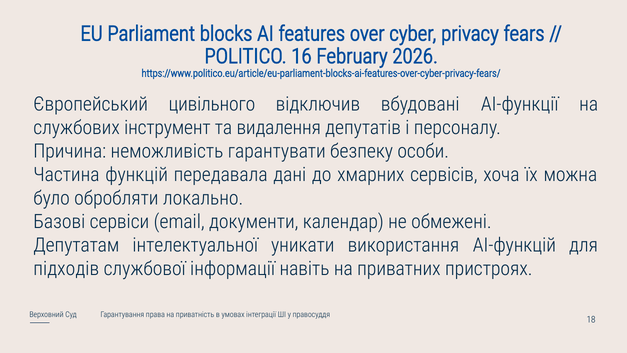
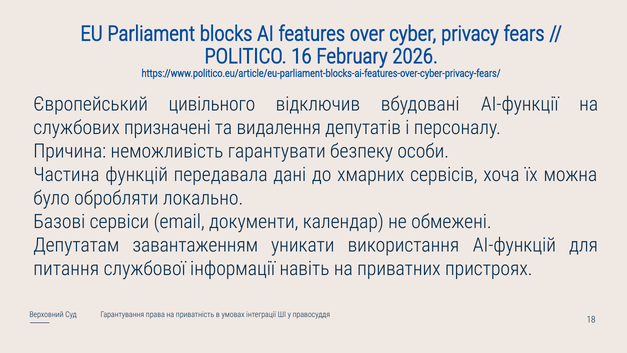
інструмент: інструмент -> призначені
інтелектуальної: інтелектуальної -> завантаженням
підходів: підходів -> питання
